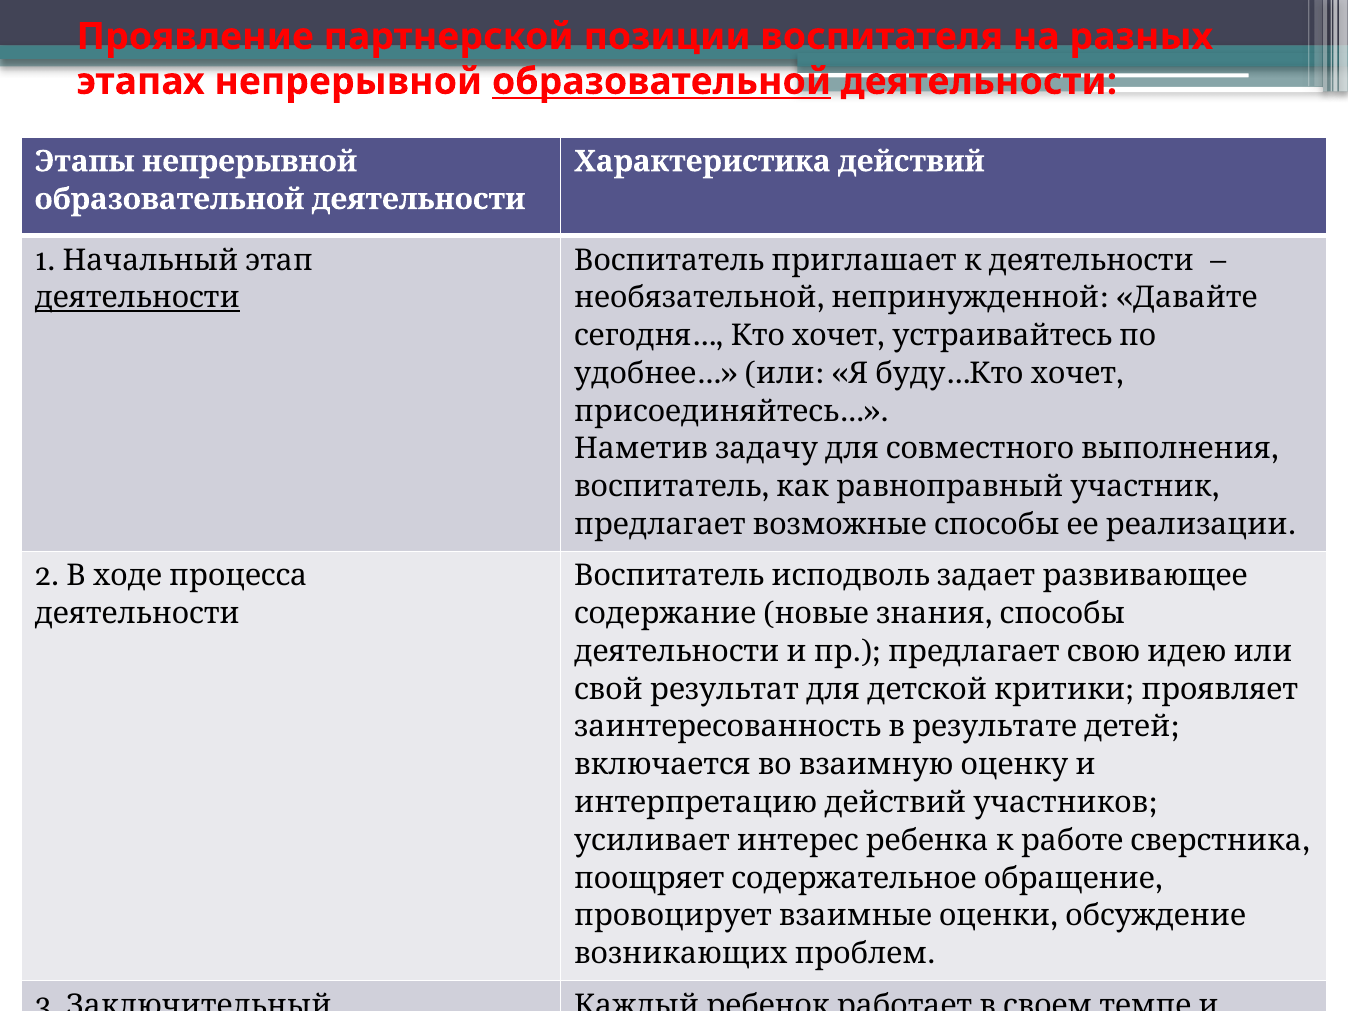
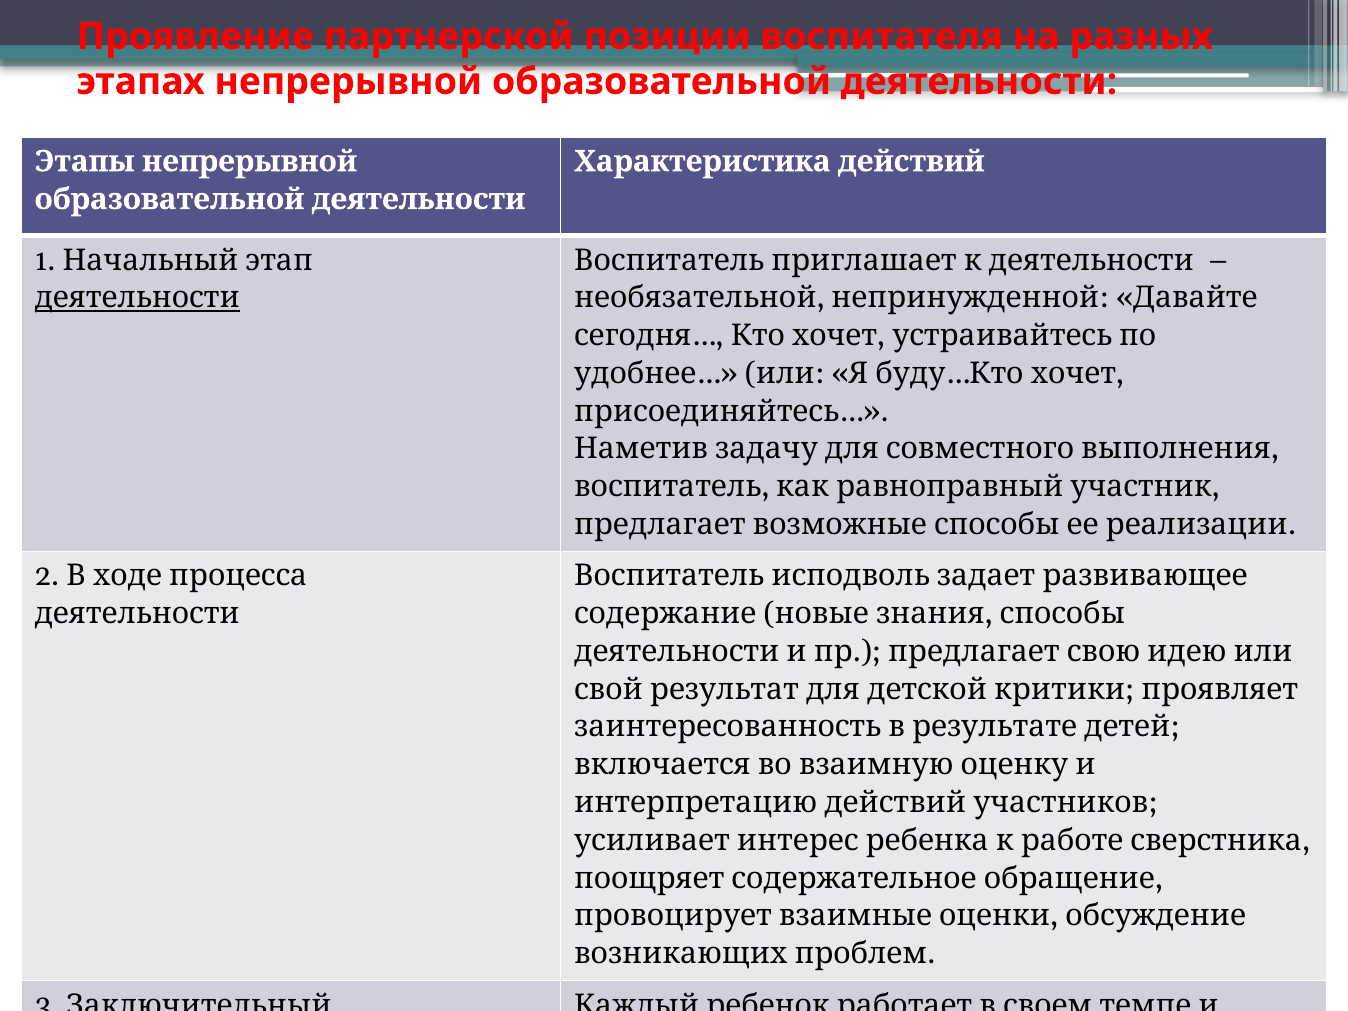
образовательной underline: present -> none
